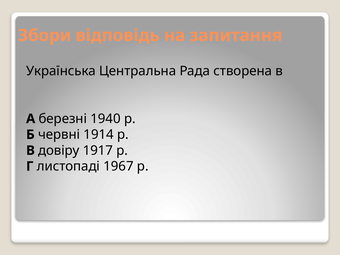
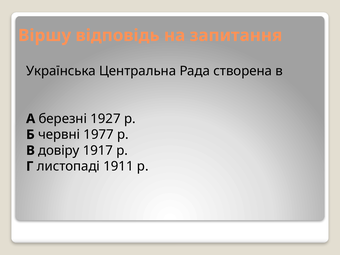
Збори: Збори -> Віршу
1940: 1940 -> 1927
1914: 1914 -> 1977
1967: 1967 -> 1911
